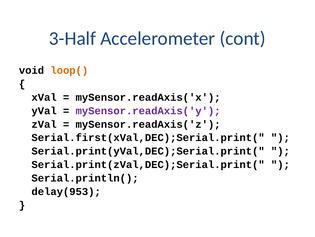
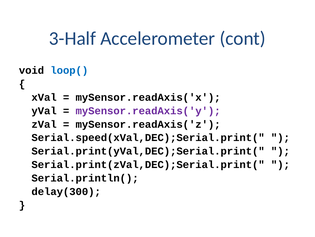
loop( colour: orange -> blue
Serial.first(xVal,DEC);Serial.print(: Serial.first(xVal,DEC);Serial.print( -> Serial.speed(xVal,DEC);Serial.print(
delay(953: delay(953 -> delay(300
